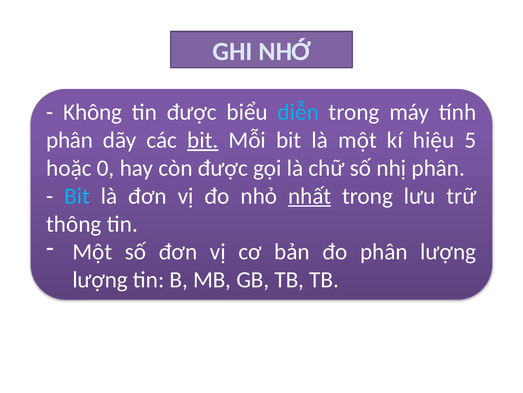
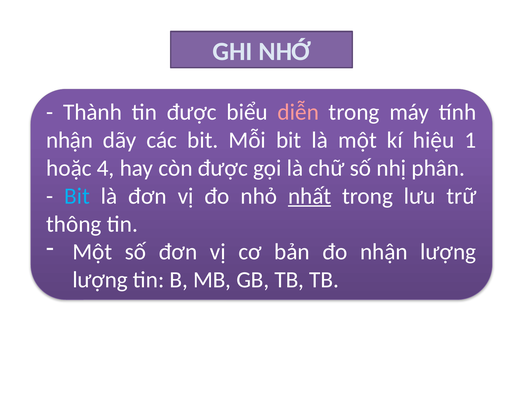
Không: Không -> Thành
diễn colour: light blue -> pink
phân at (70, 140): phân -> nhận
bit at (203, 140) underline: present -> none
5: 5 -> 1
0: 0 -> 4
đo phân: phân -> nhận
